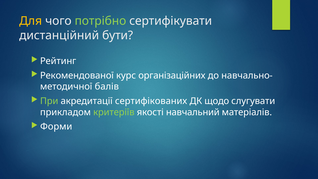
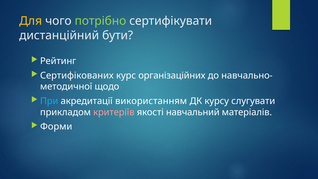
Рекомендованої: Рекомендованої -> Сертифікованих
балів: балів -> щодо
При colour: light green -> light blue
сертифікованих: сертифікованих -> використанням
щодо: щодо -> курсу
критеріїв colour: light green -> pink
